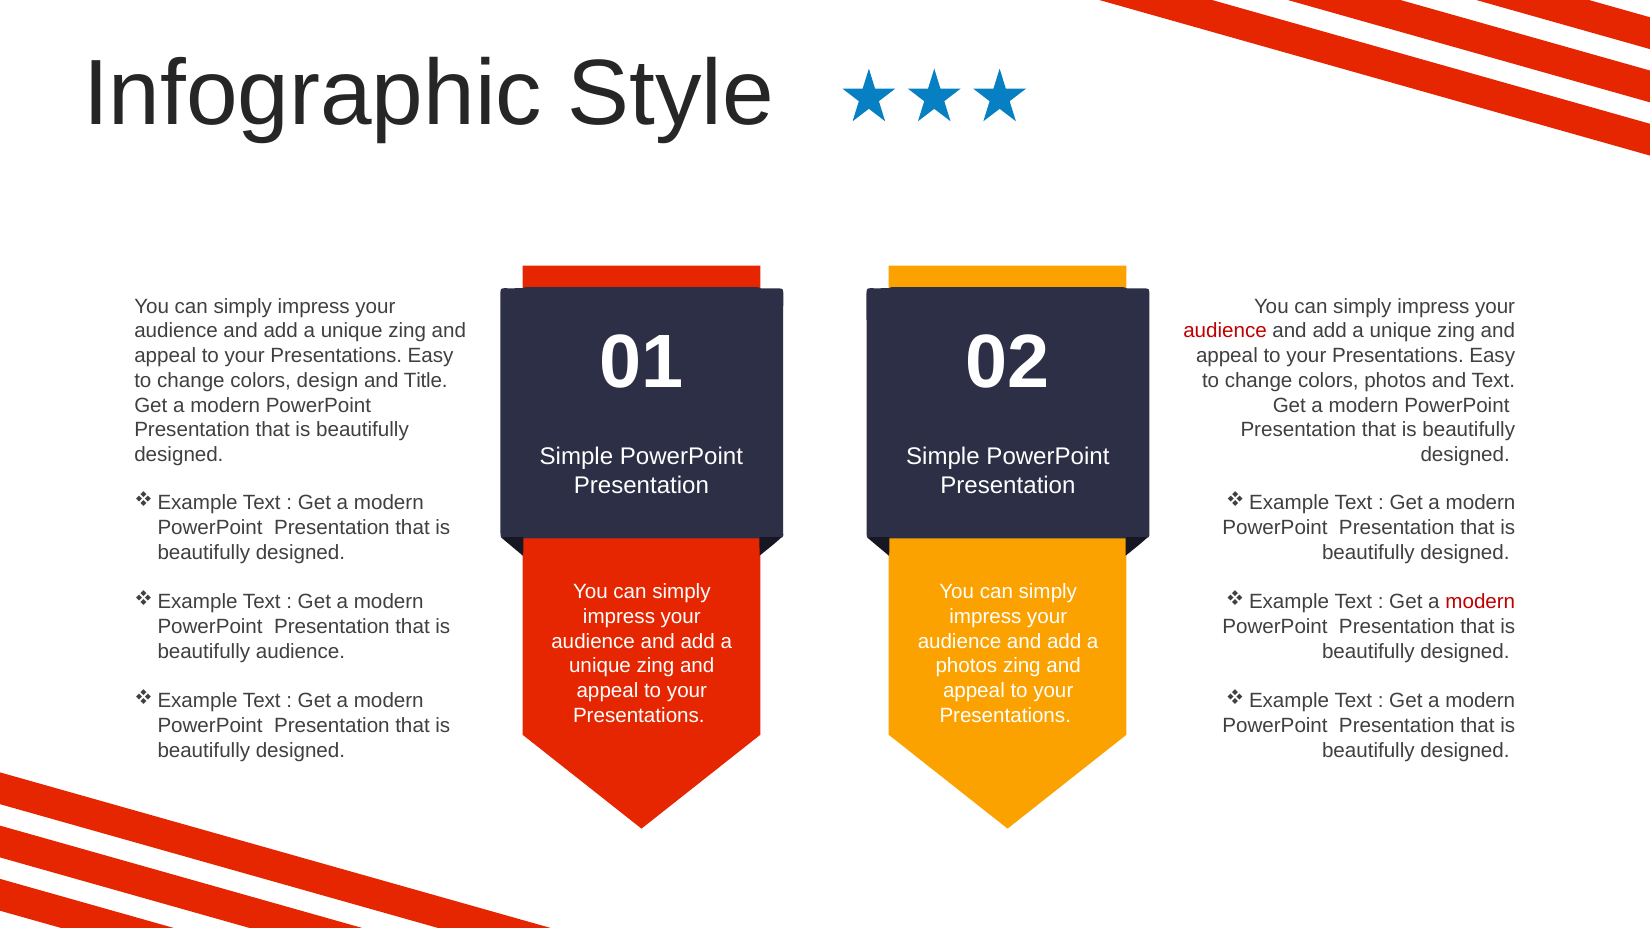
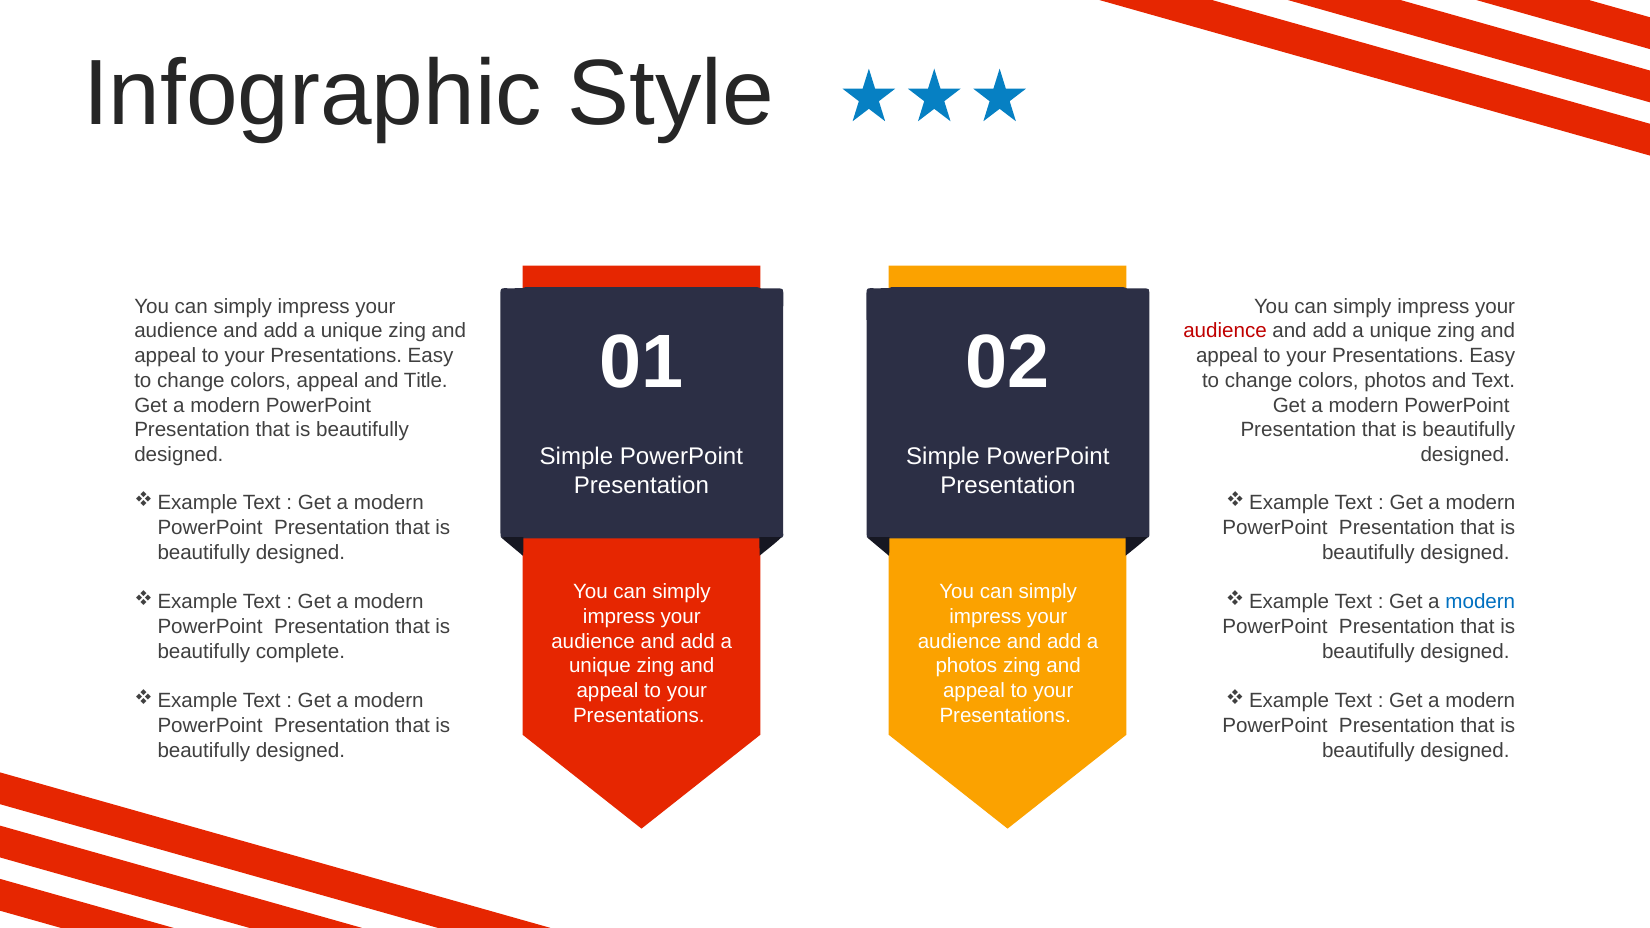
colors design: design -> appeal
modern at (1480, 602) colour: red -> blue
beautifully audience: audience -> complete
